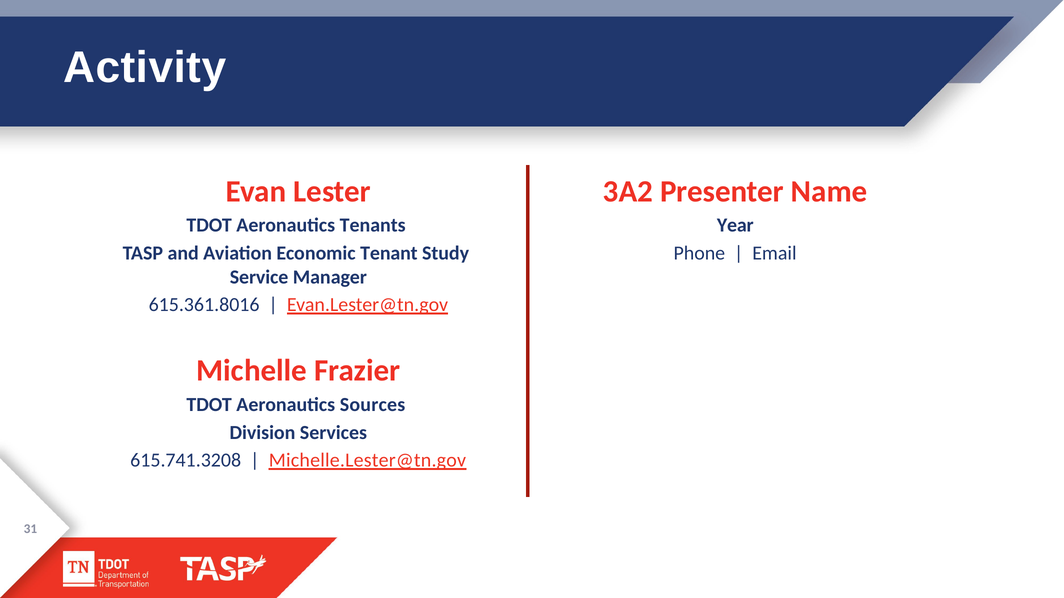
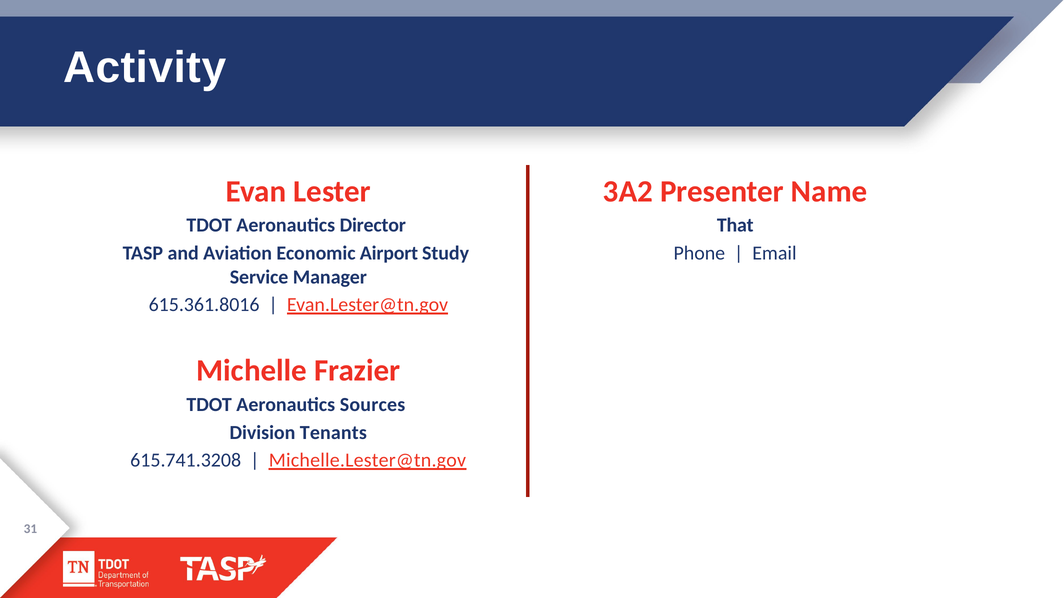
Tenants: Tenants -> Director
Year: Year -> That
Tenant: Tenant -> Airport
Services: Services -> Tenants
